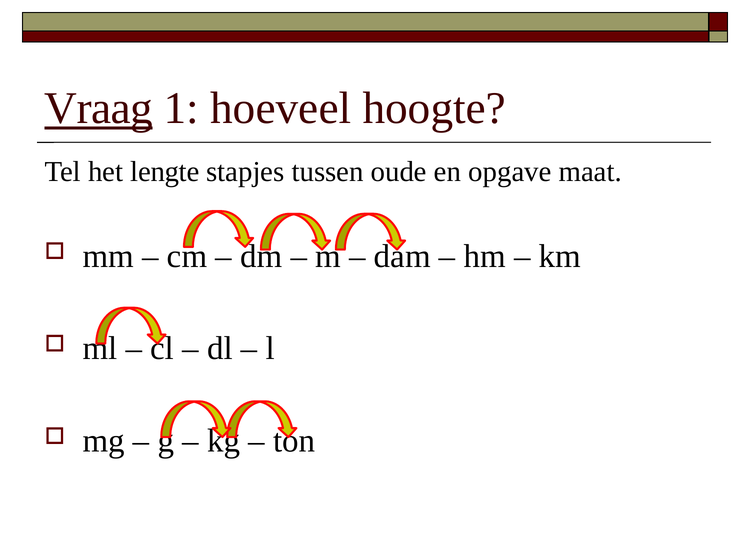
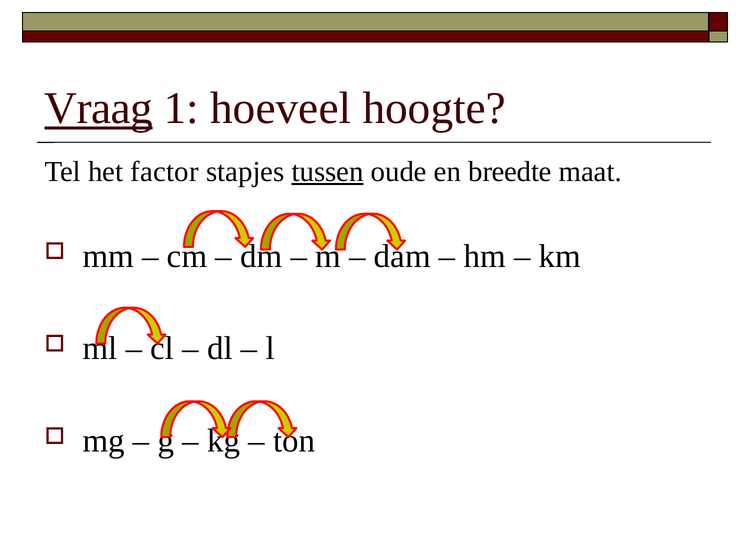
lengte: lengte -> factor
tussen underline: none -> present
opgave: opgave -> breedte
